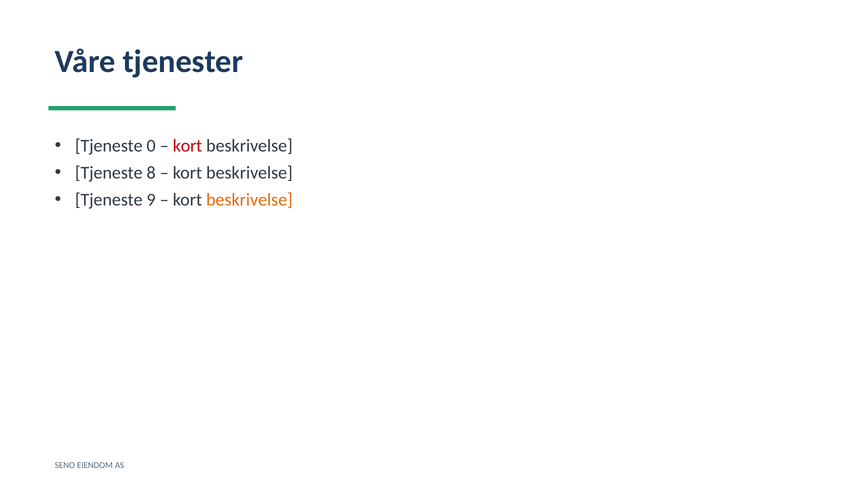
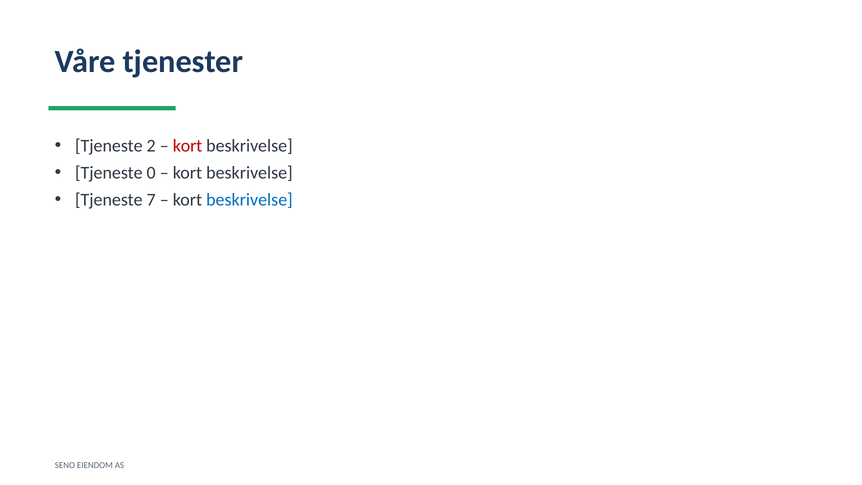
0: 0 -> 2
8: 8 -> 0
9: 9 -> 7
beskrivelse at (249, 200) colour: orange -> blue
